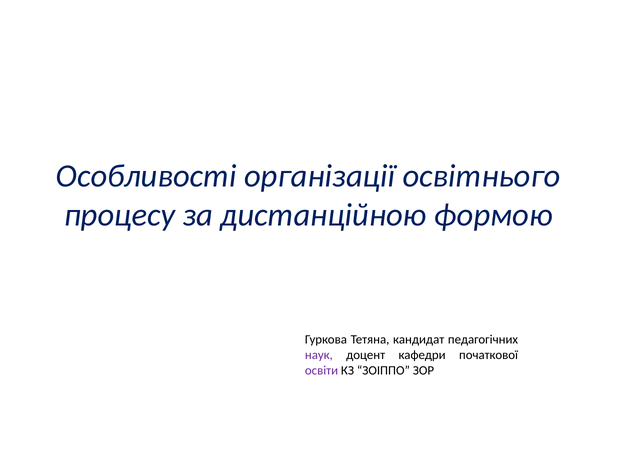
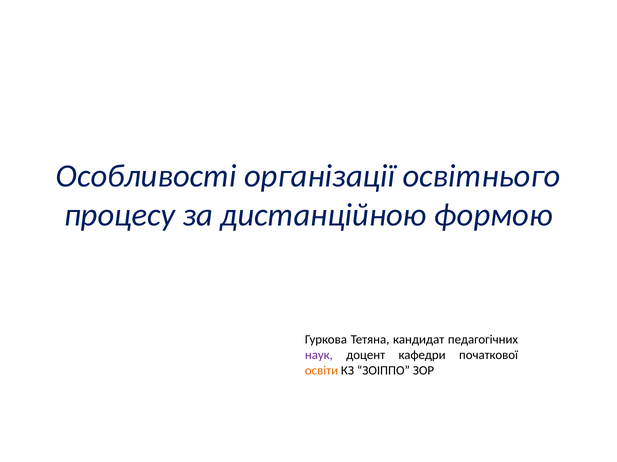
освіти colour: purple -> orange
